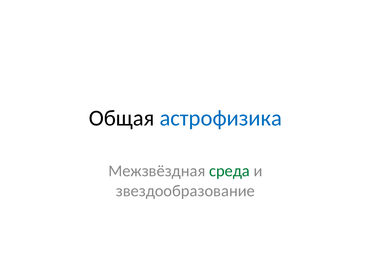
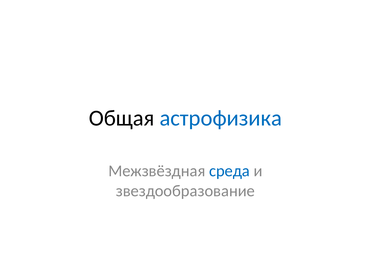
среда colour: green -> blue
